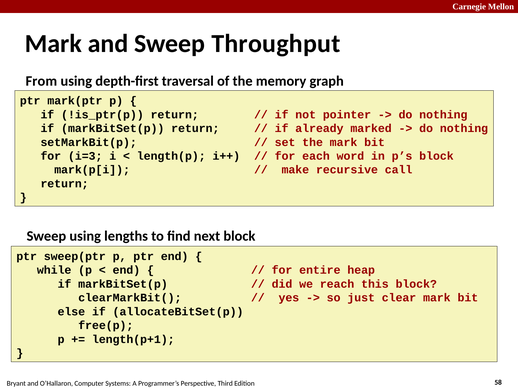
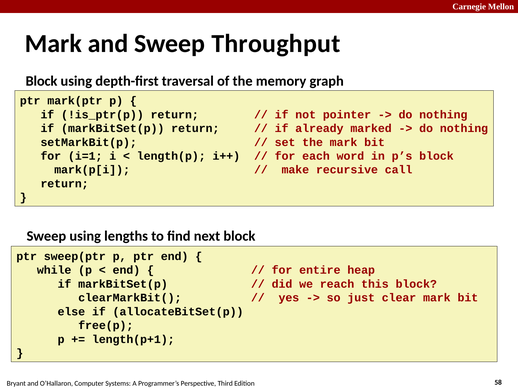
From at (41, 81): From -> Block
i=3: i=3 -> i=1
